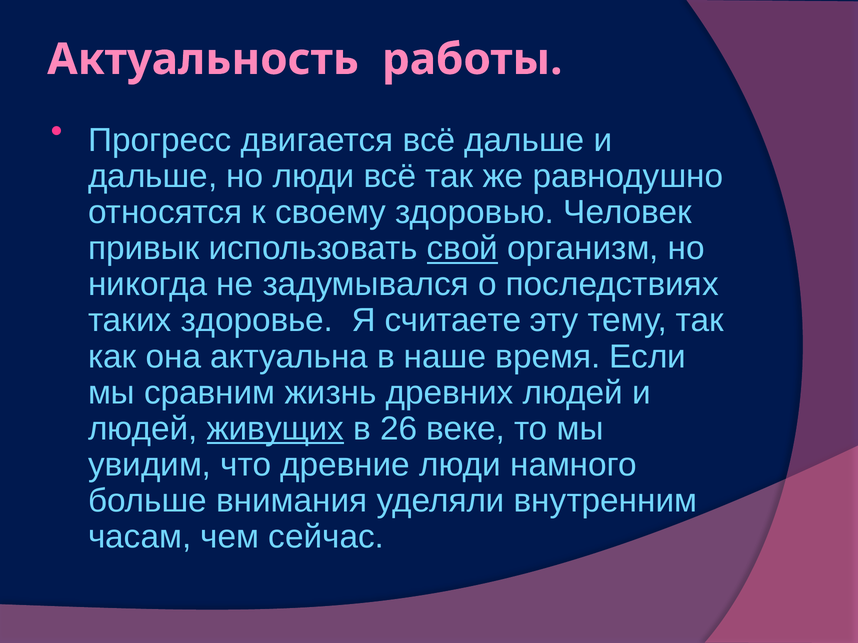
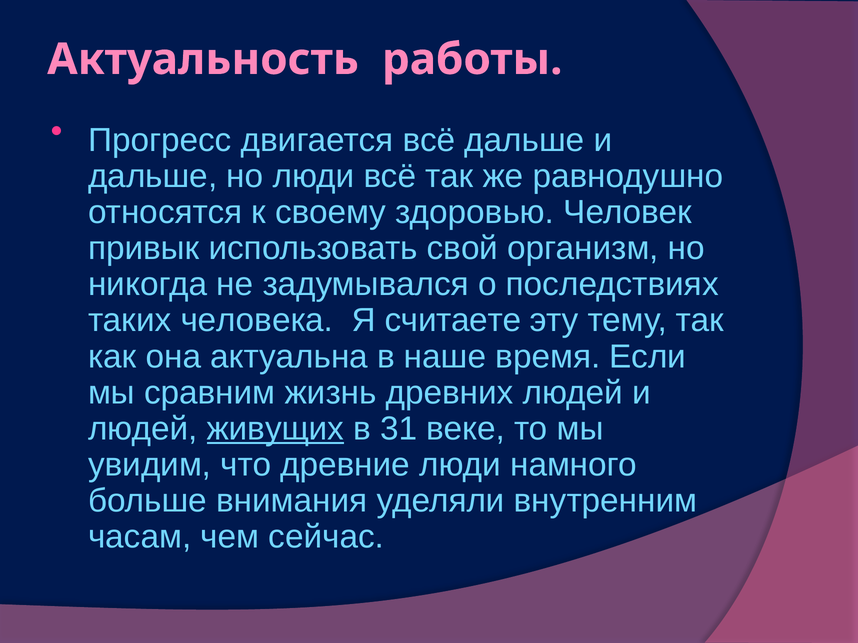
свой underline: present -> none
здоровье: здоровье -> человека
26: 26 -> 31
